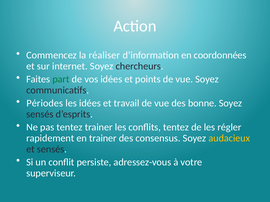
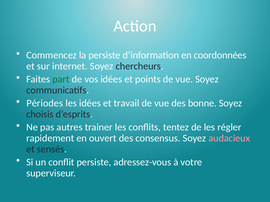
la réaliser: réaliser -> persiste
sensés at (40, 114): sensés -> choisis
pas tentez: tentez -> autres
en trainer: trainer -> ouvert
audacieux colour: yellow -> pink
